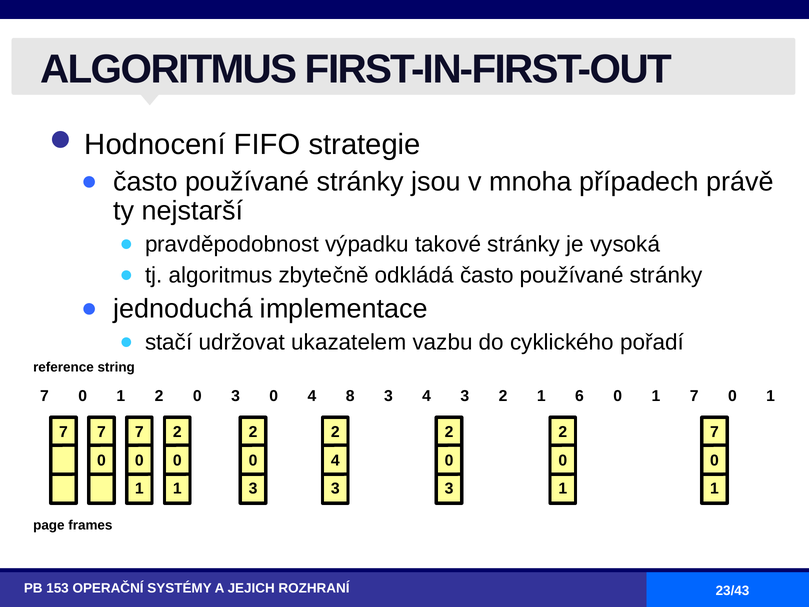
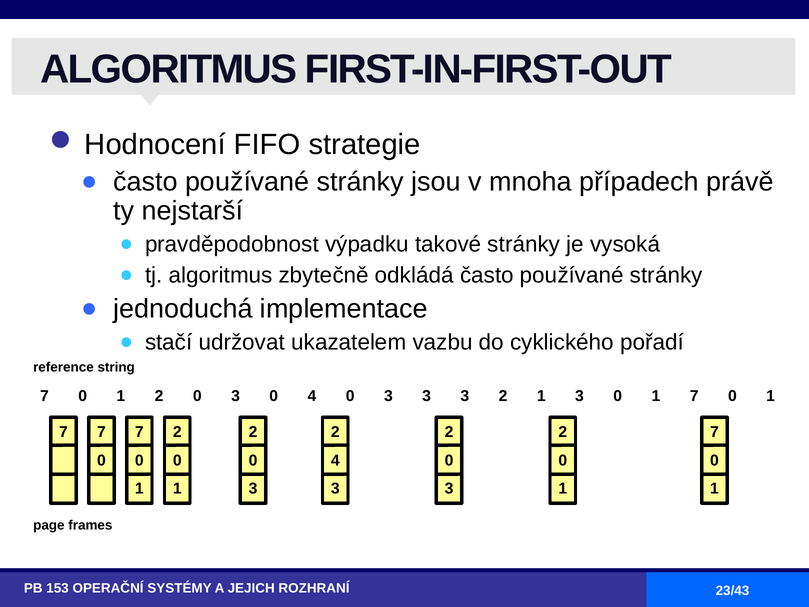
4 8: 8 -> 0
4 at (427, 396): 4 -> 3
1 6: 6 -> 3
